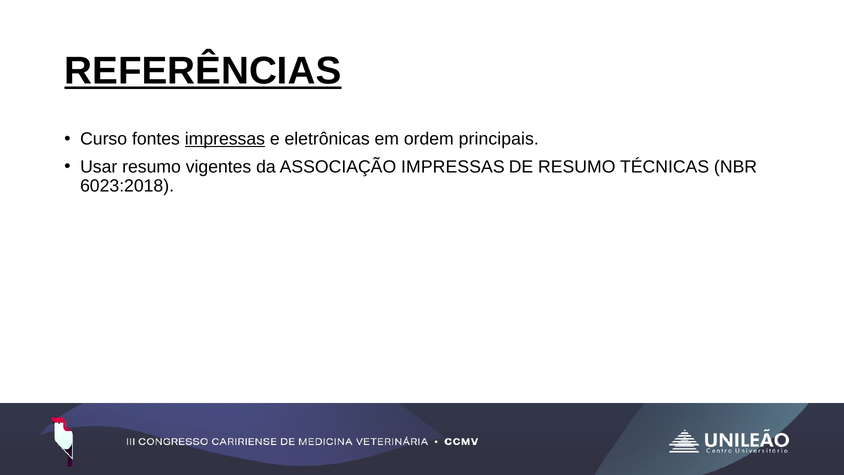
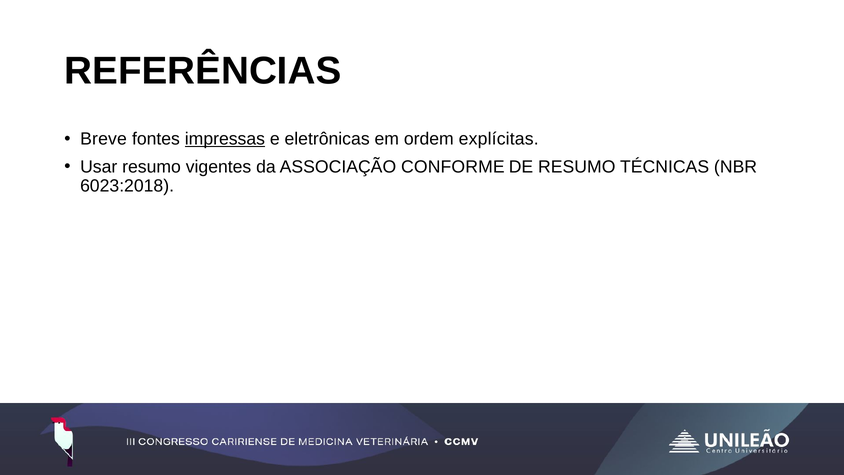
REFERÊNCIAS underline: present -> none
Curso: Curso -> Breve
principais: principais -> explícitas
ASSOCIAÇÃO IMPRESSAS: IMPRESSAS -> CONFORME
